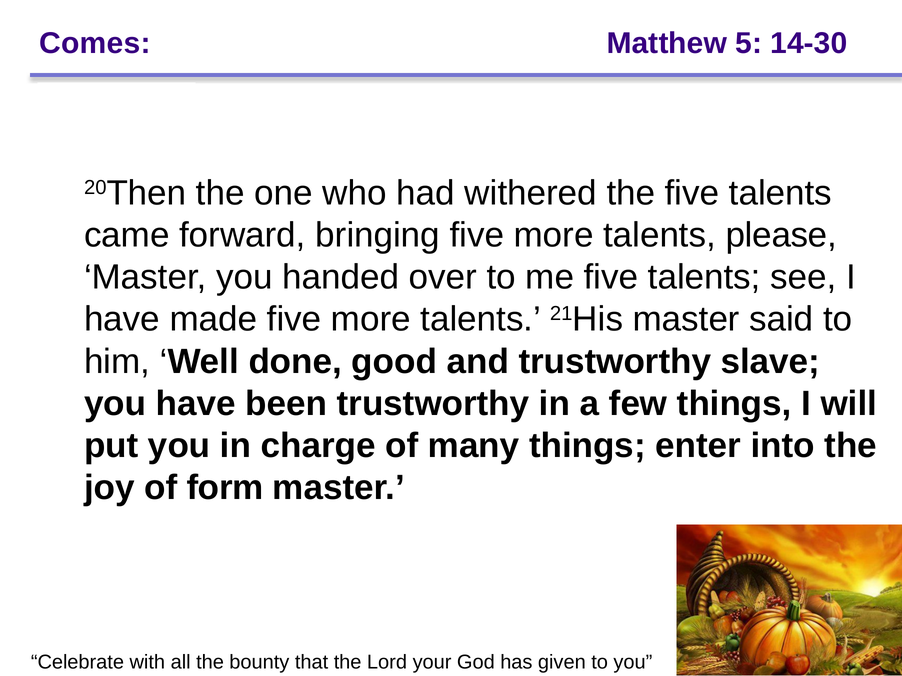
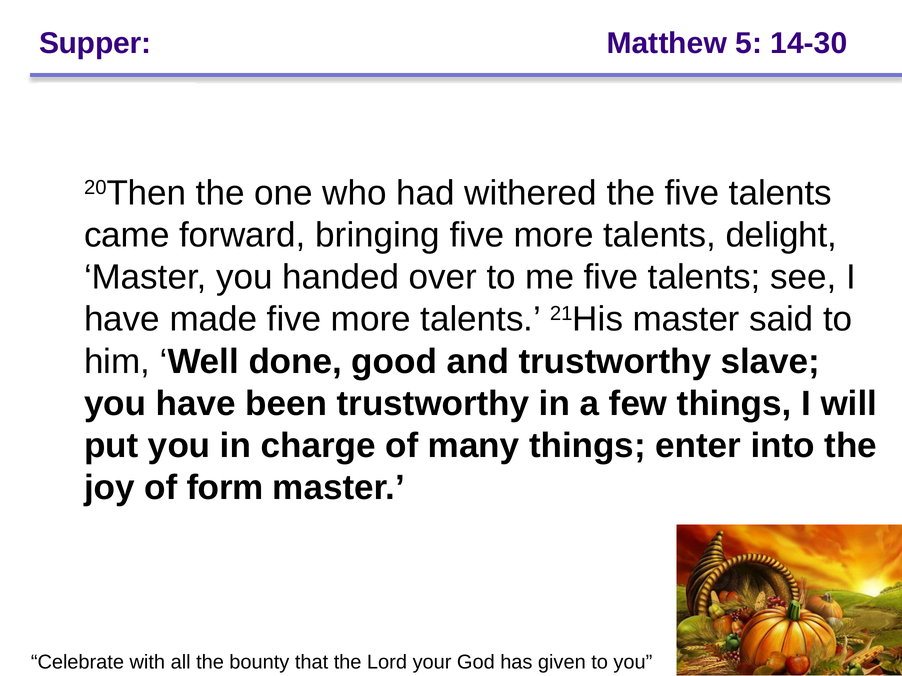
Comes: Comes -> Supper
please: please -> delight
